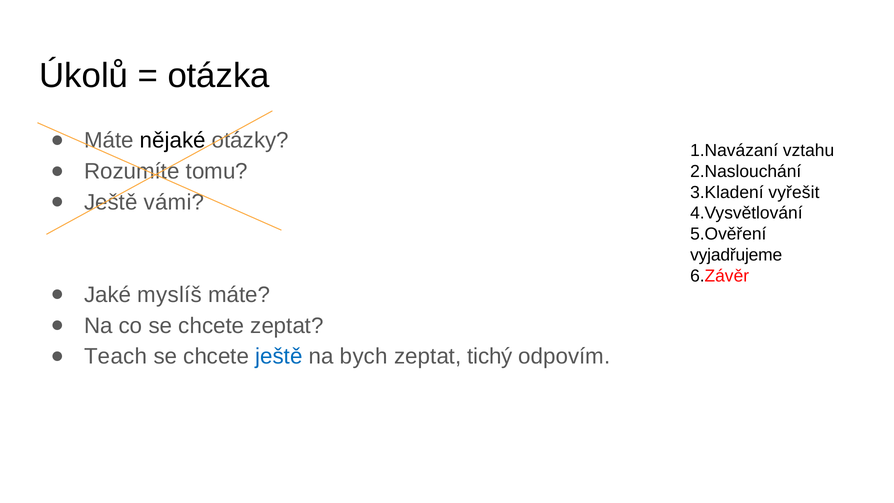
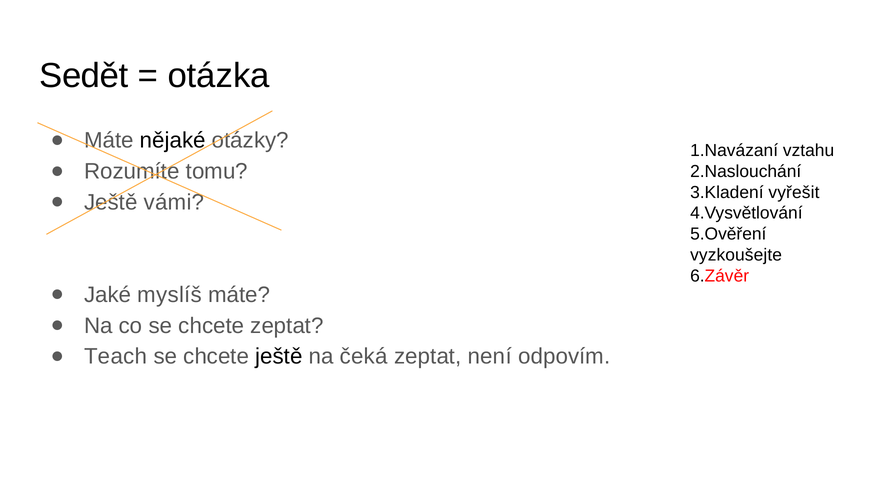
Úkolů: Úkolů -> Sedět
vyjadřujeme: vyjadřujeme -> vyzkoušejte
ještě at (279, 356) colour: blue -> black
bych: bych -> čeká
tichý: tichý -> není
